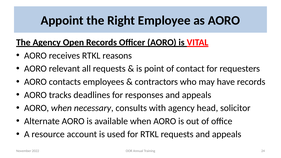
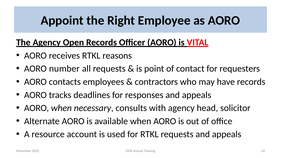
relevant: relevant -> number
